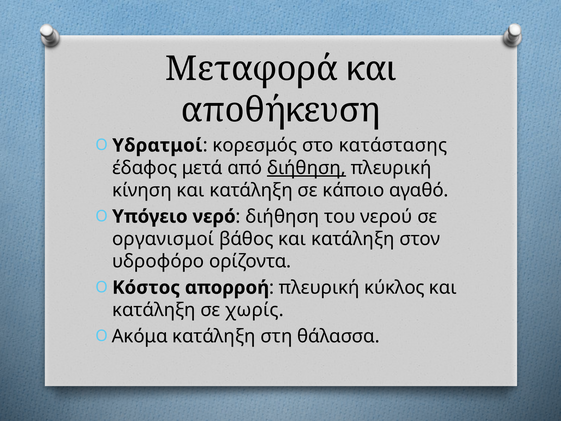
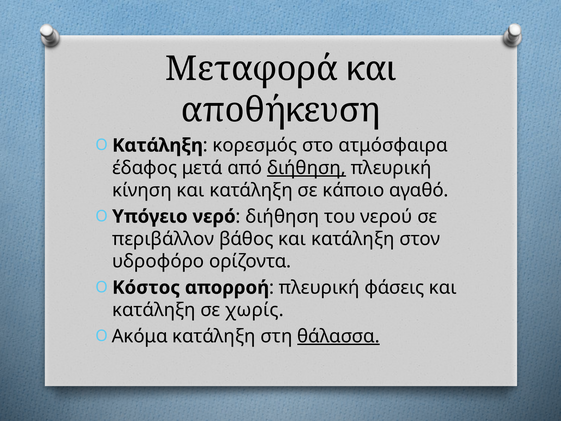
Υδρατμοί at (157, 145): Υδρατμοί -> Κατάληξη
κατάστασης: κατάστασης -> ατμόσφαιρα
οργανισμοί: οργανισμοί -> περιβάλλον
κύκλος: κύκλος -> φάσεις
θάλασσα underline: none -> present
